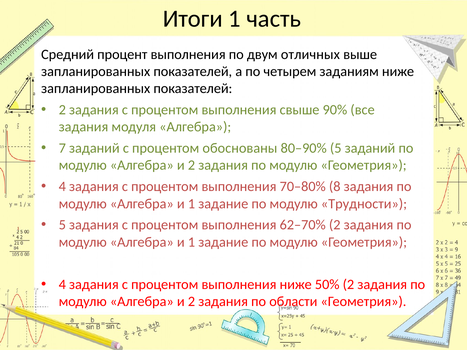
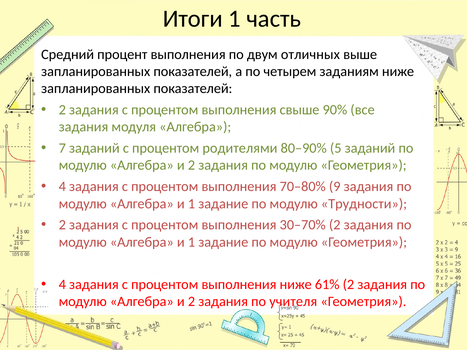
обоснованы: обоснованы -> родителями
8: 8 -> 9
5 at (62, 225): 5 -> 2
62–70%: 62–70% -> 30–70%
50%: 50% -> 61%
области: области -> учителя
